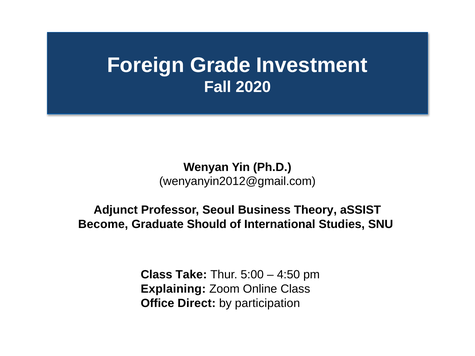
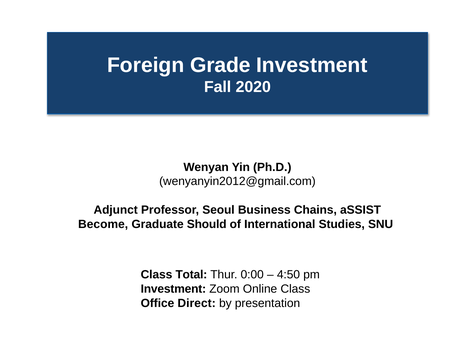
Theory: Theory -> Chains
Take: Take -> Total
5:00: 5:00 -> 0:00
Explaining at (173, 289): Explaining -> Investment
participation: participation -> presentation
